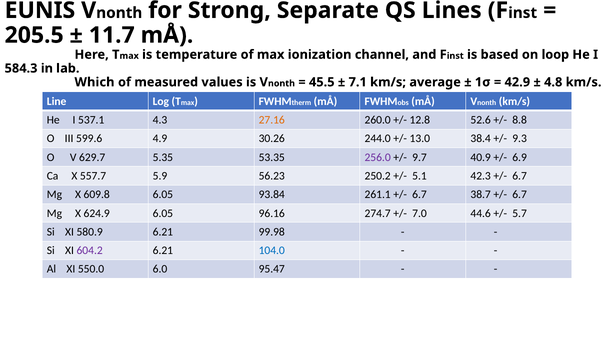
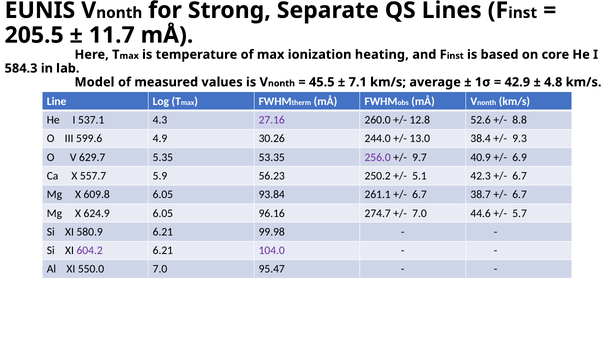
channel: channel -> heating
loop: loop -> core
Which: Which -> Model
27.16 colour: orange -> purple
104.0 colour: blue -> purple
550.0 6.0: 6.0 -> 7.0
